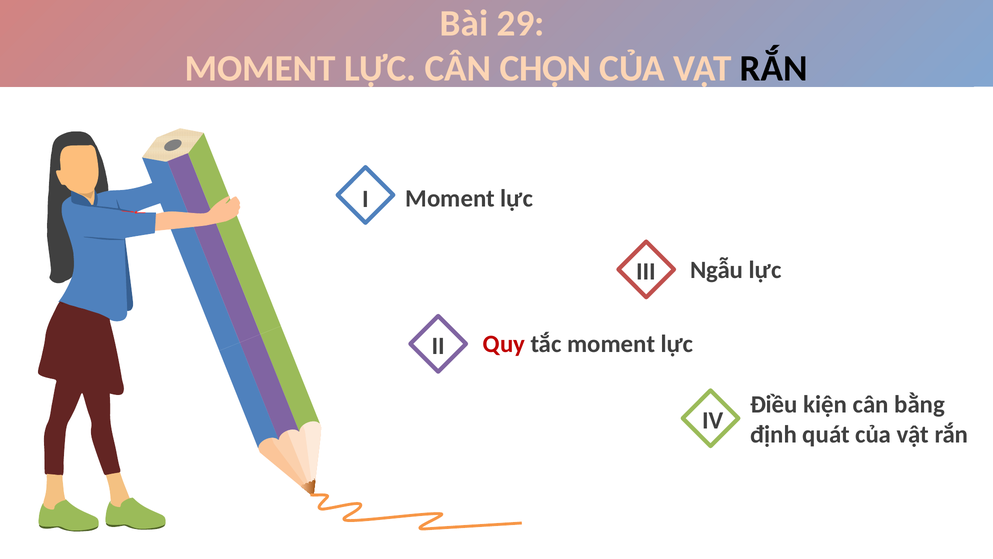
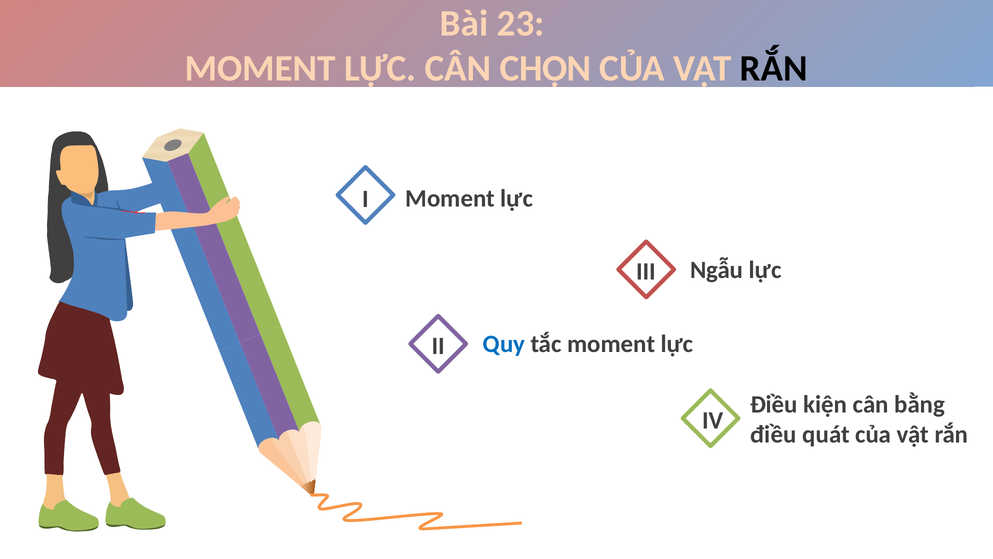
29: 29 -> 23
Quy colour: red -> blue
định at (773, 434): định -> điều
